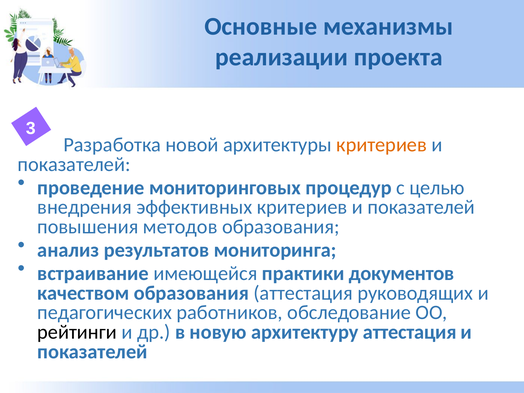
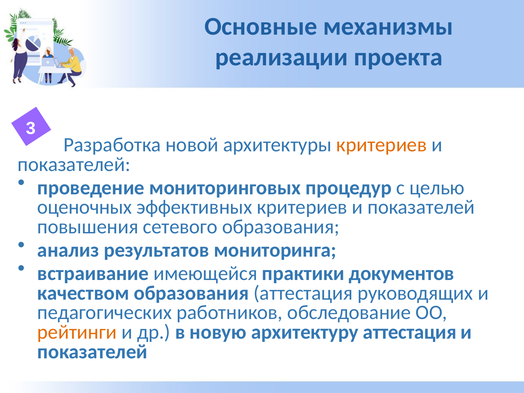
внедрения: внедрения -> оценочных
методов: методов -> сетевого
рейтинги colour: black -> orange
